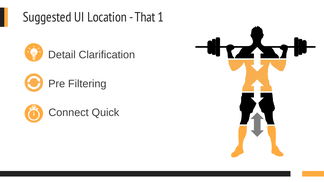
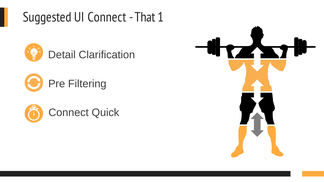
UI Location: Location -> Connect
